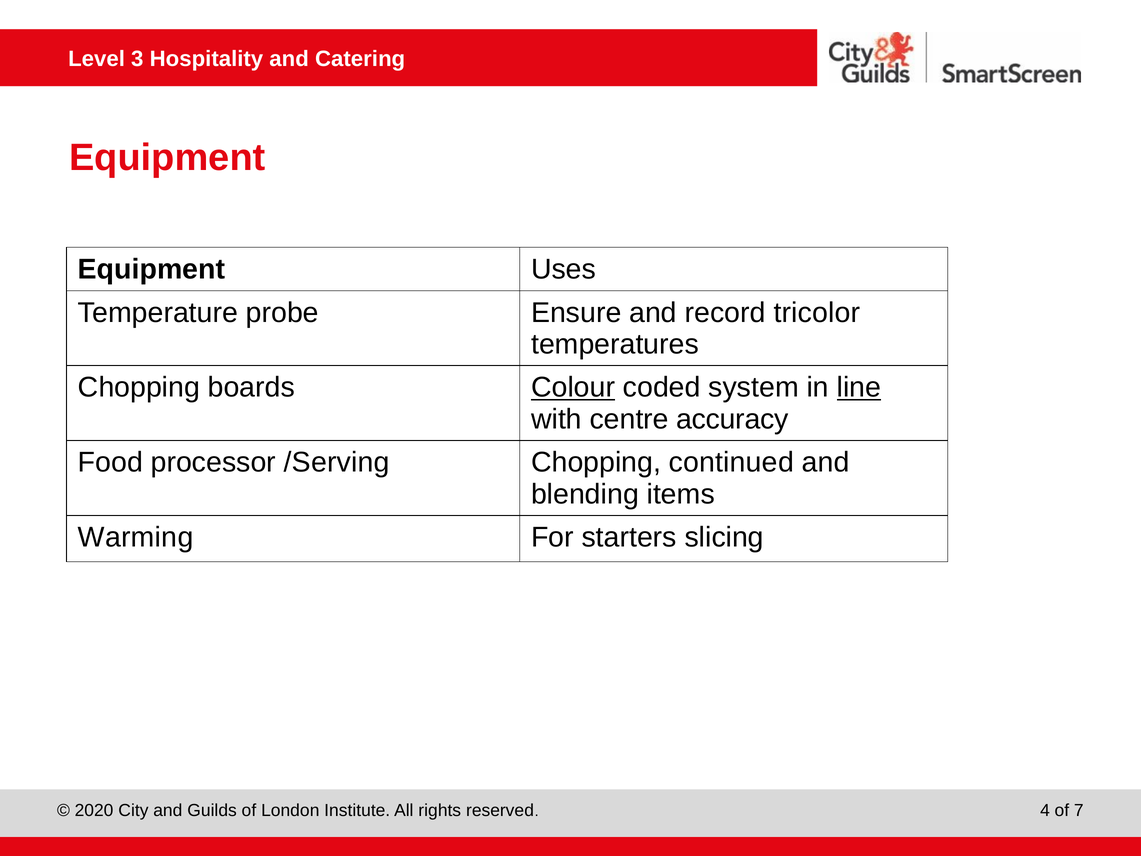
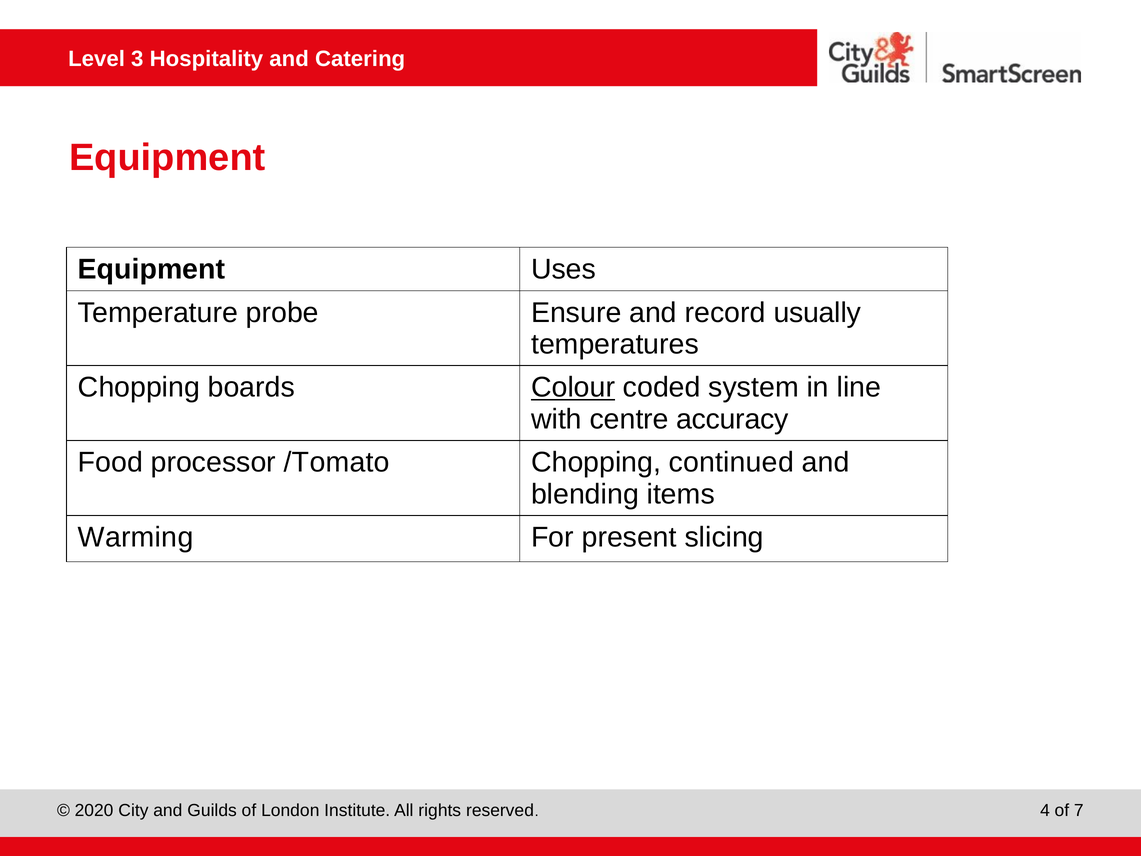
tricolor: tricolor -> usually
line underline: present -> none
/Serving: /Serving -> /Tomato
starters: starters -> present
